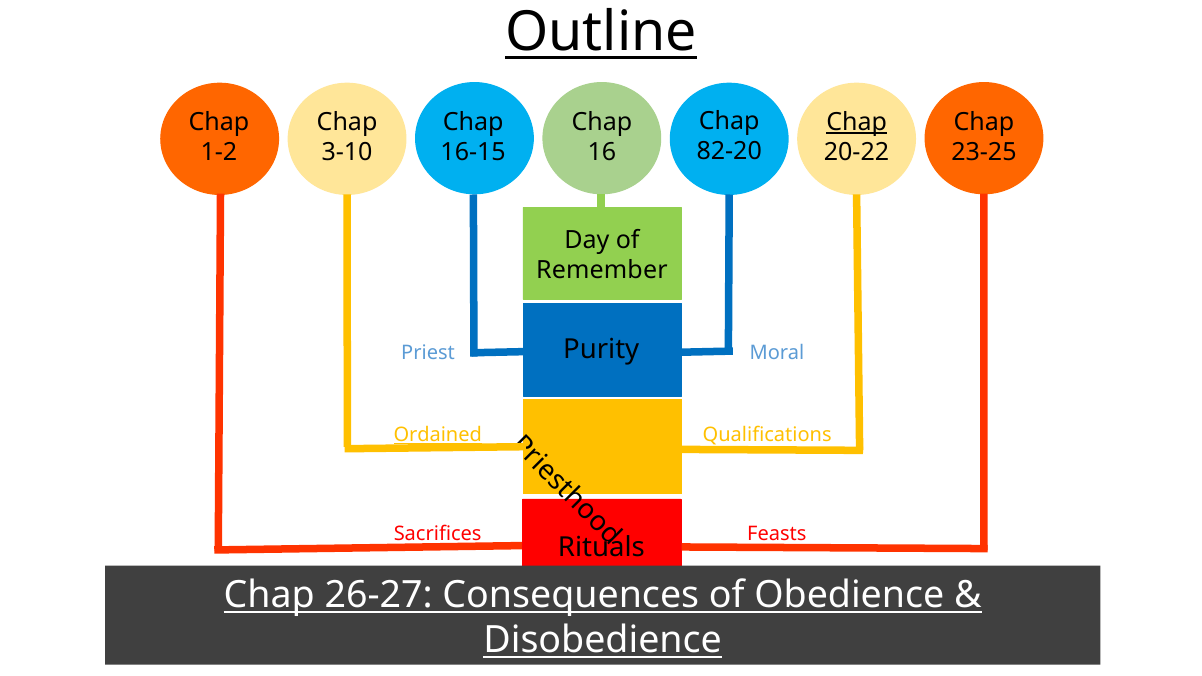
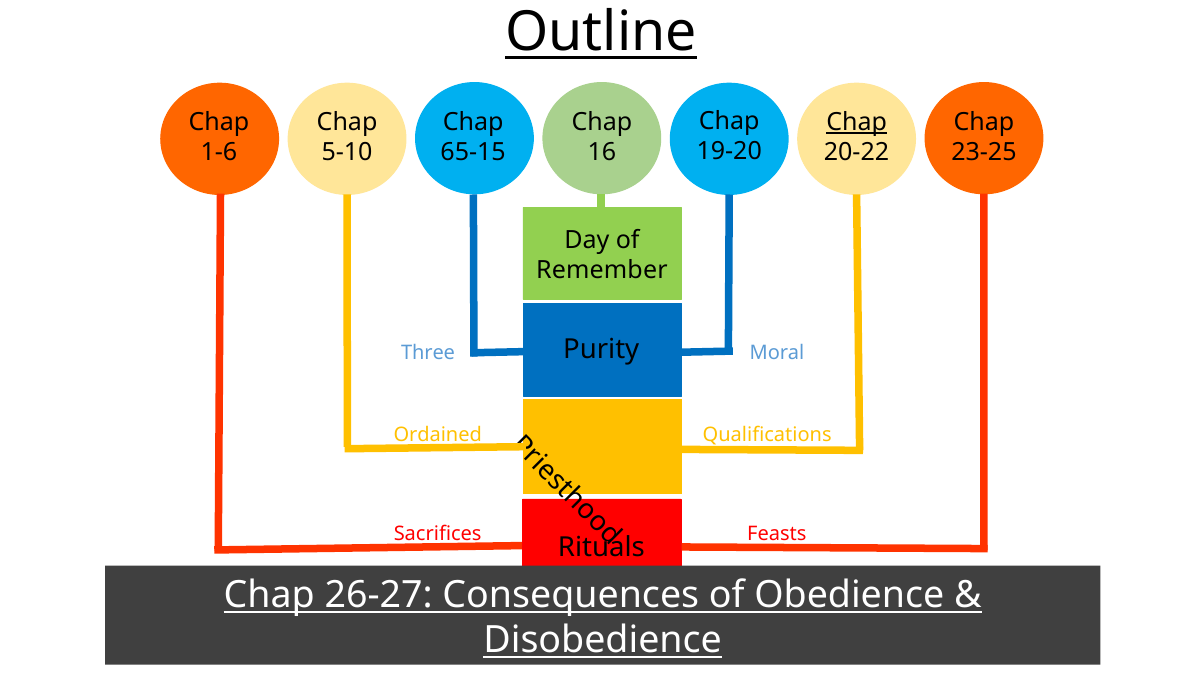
82-20: 82-20 -> 19-20
1-2: 1-2 -> 1-6
3-10: 3-10 -> 5-10
16-15: 16-15 -> 65-15
Priest: Priest -> Three
Ordained underline: present -> none
